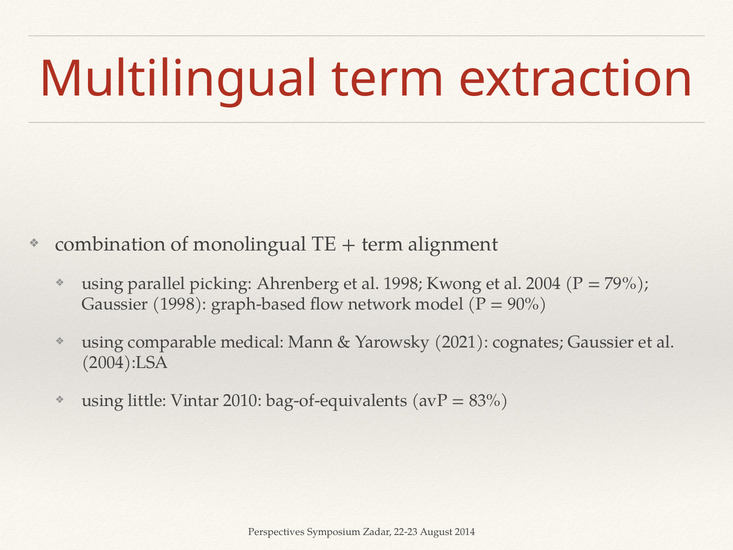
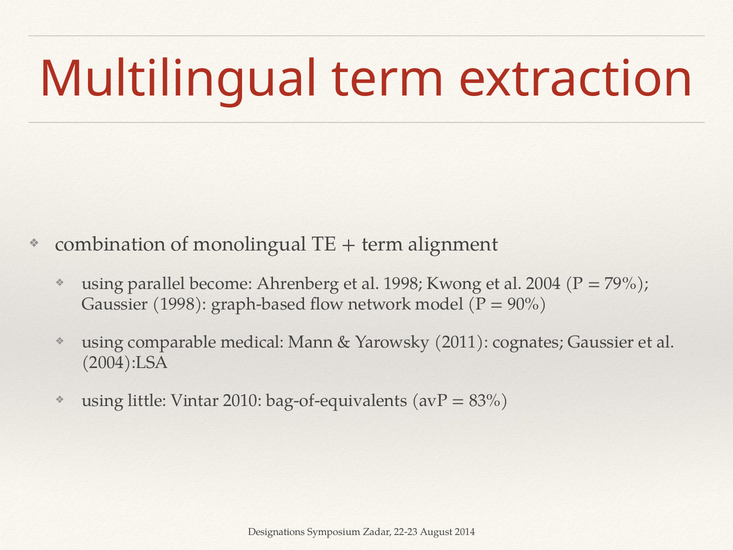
picking: picking -> become
2021: 2021 -> 2011
Perspectives: Perspectives -> Designations
